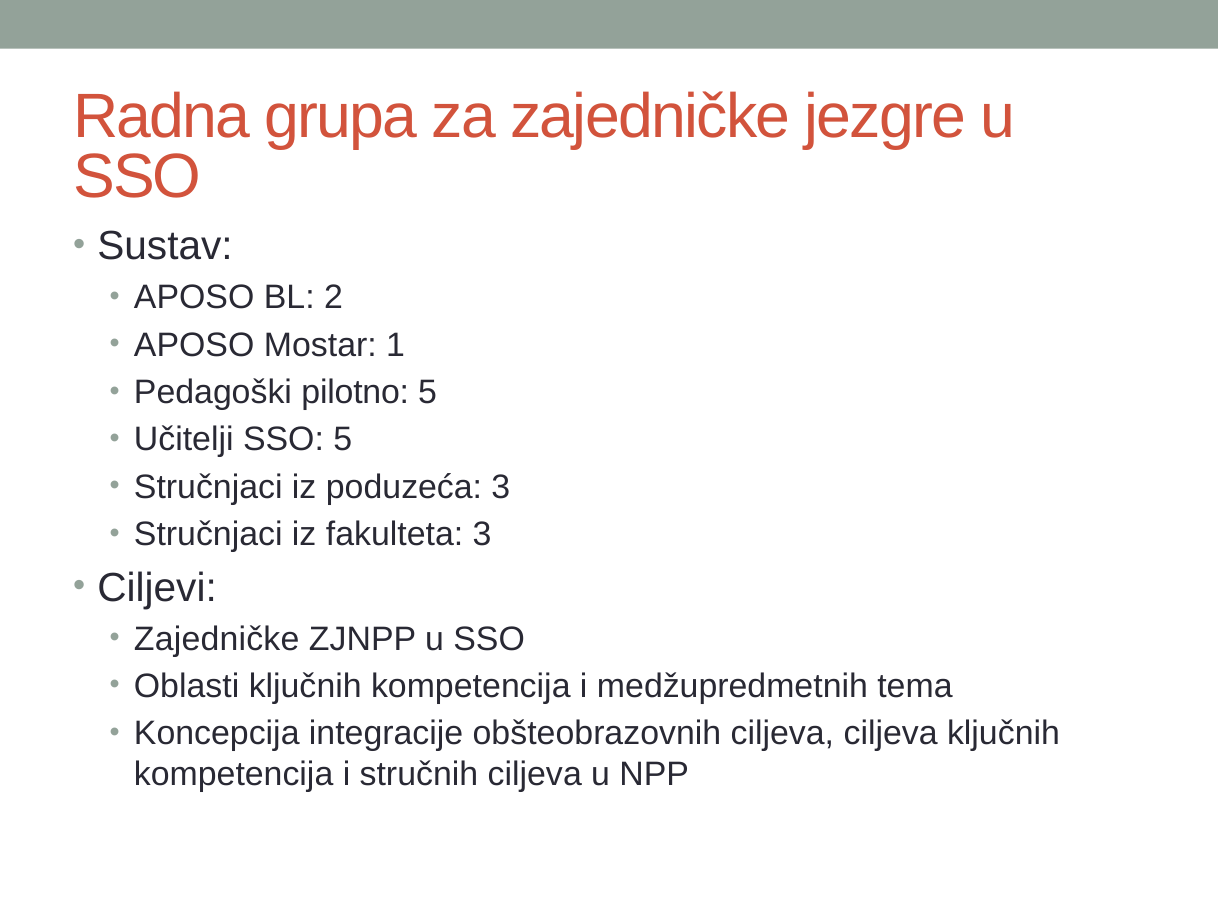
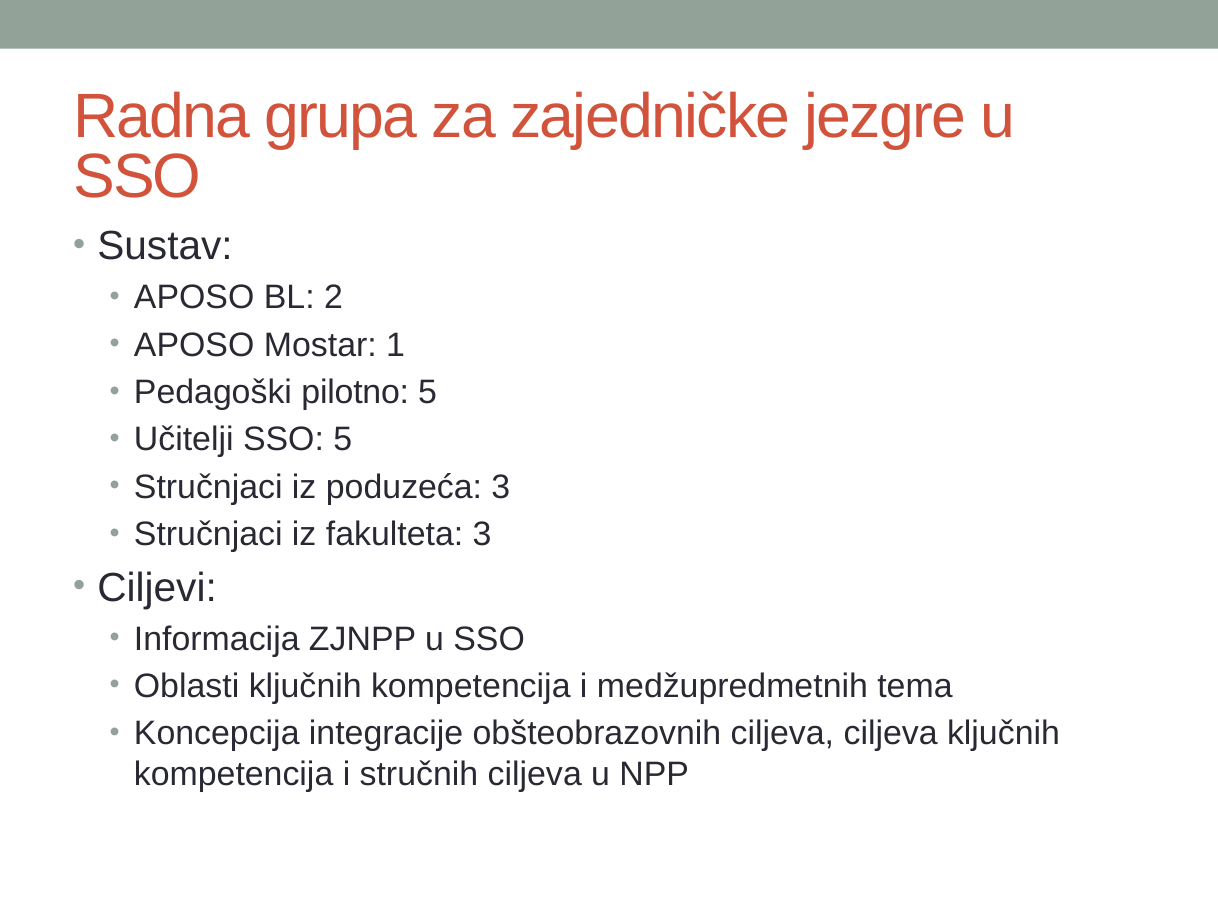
Zajedničke at (217, 638): Zajedničke -> Informacija
